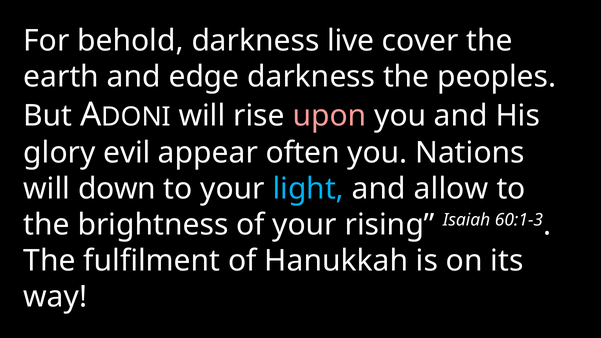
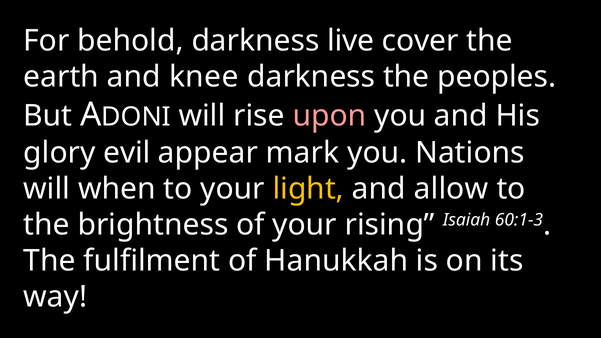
edge: edge -> knee
often: often -> mark
down: down -> when
light colour: light blue -> yellow
